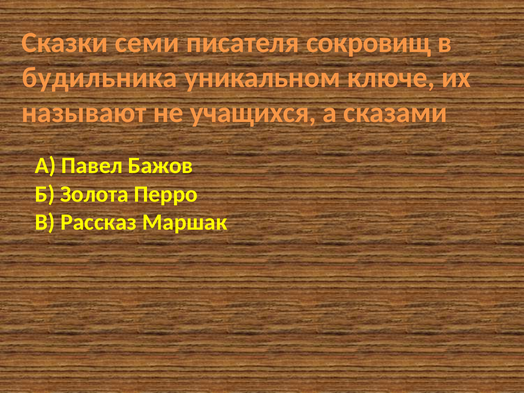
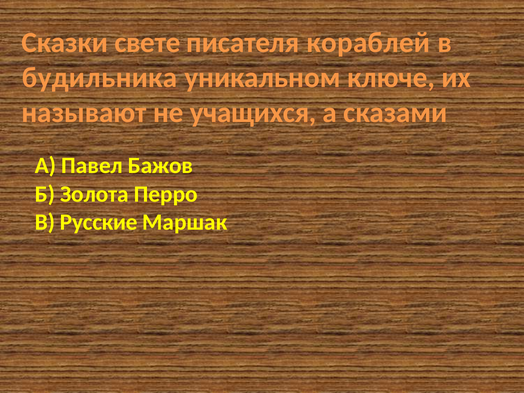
семи: семи -> свете
сокровищ: сокровищ -> кораблей
Рассказ: Рассказ -> Русские
